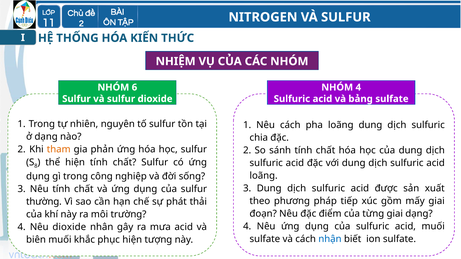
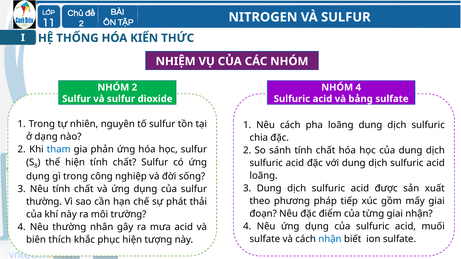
NHÓM 6: 6 -> 2
tham colour: orange -> blue
giai dạng: dạng -> nhận
Nêu dioxide: dioxide -> thường
biên muối: muối -> thích
